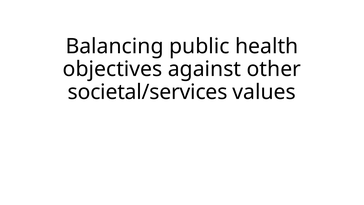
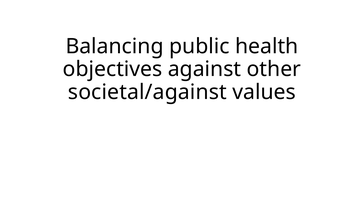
societal/services: societal/services -> societal/against
